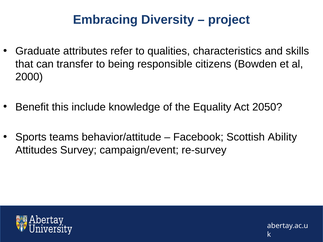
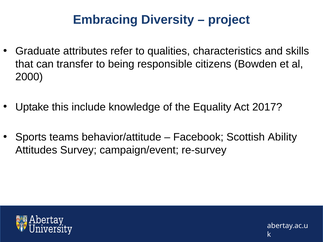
Benefit: Benefit -> Uptake
2050: 2050 -> 2017
